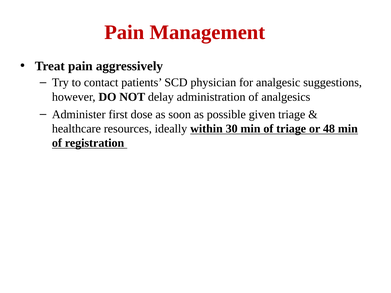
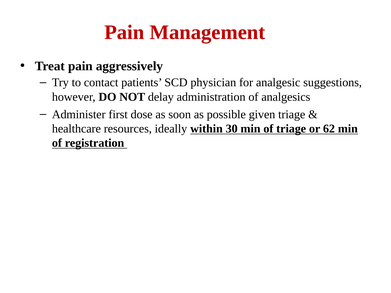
48: 48 -> 62
